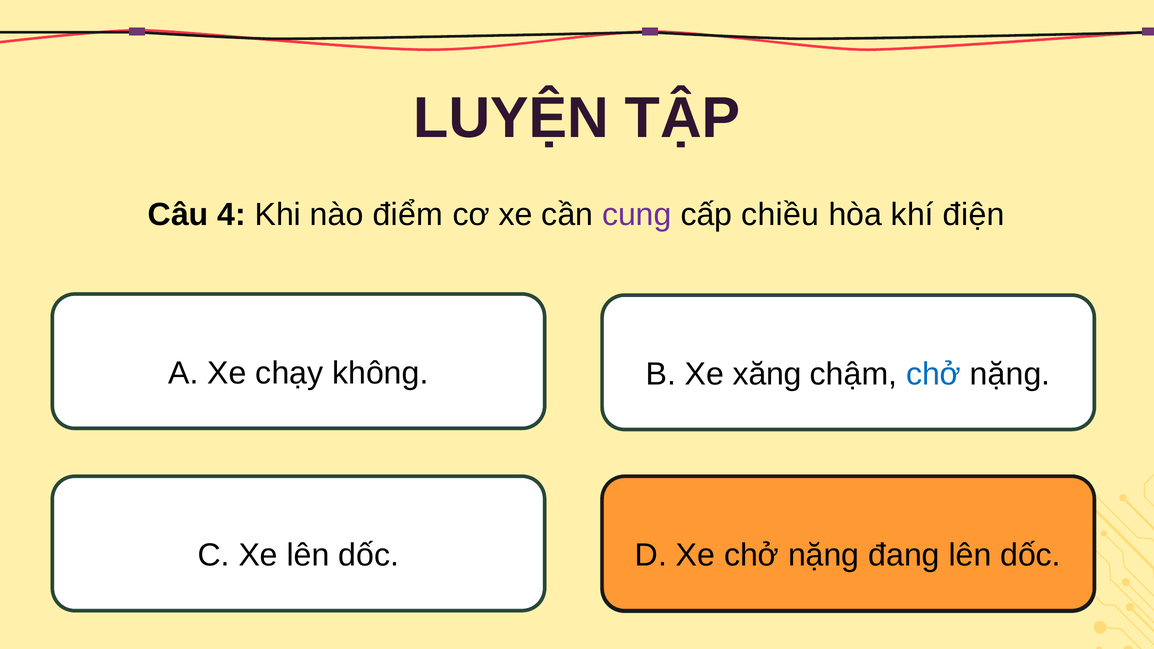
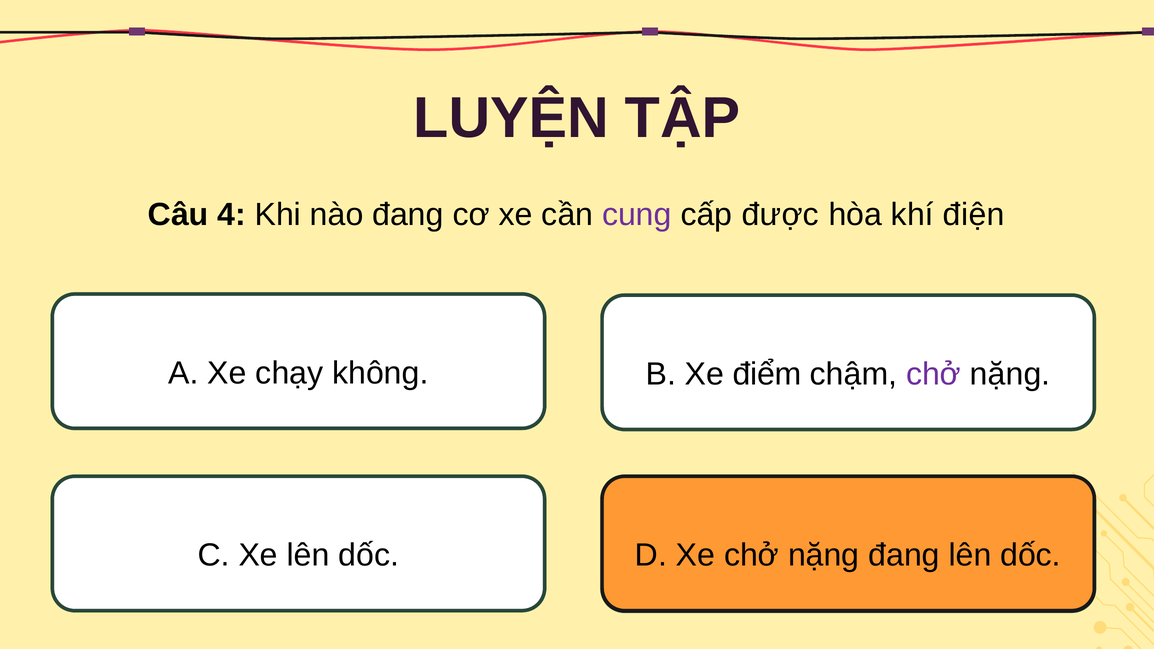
nào điểm: điểm -> đang
chiều: chiều -> được
xăng: xăng -> điểm
chở at (934, 374) colour: blue -> purple
